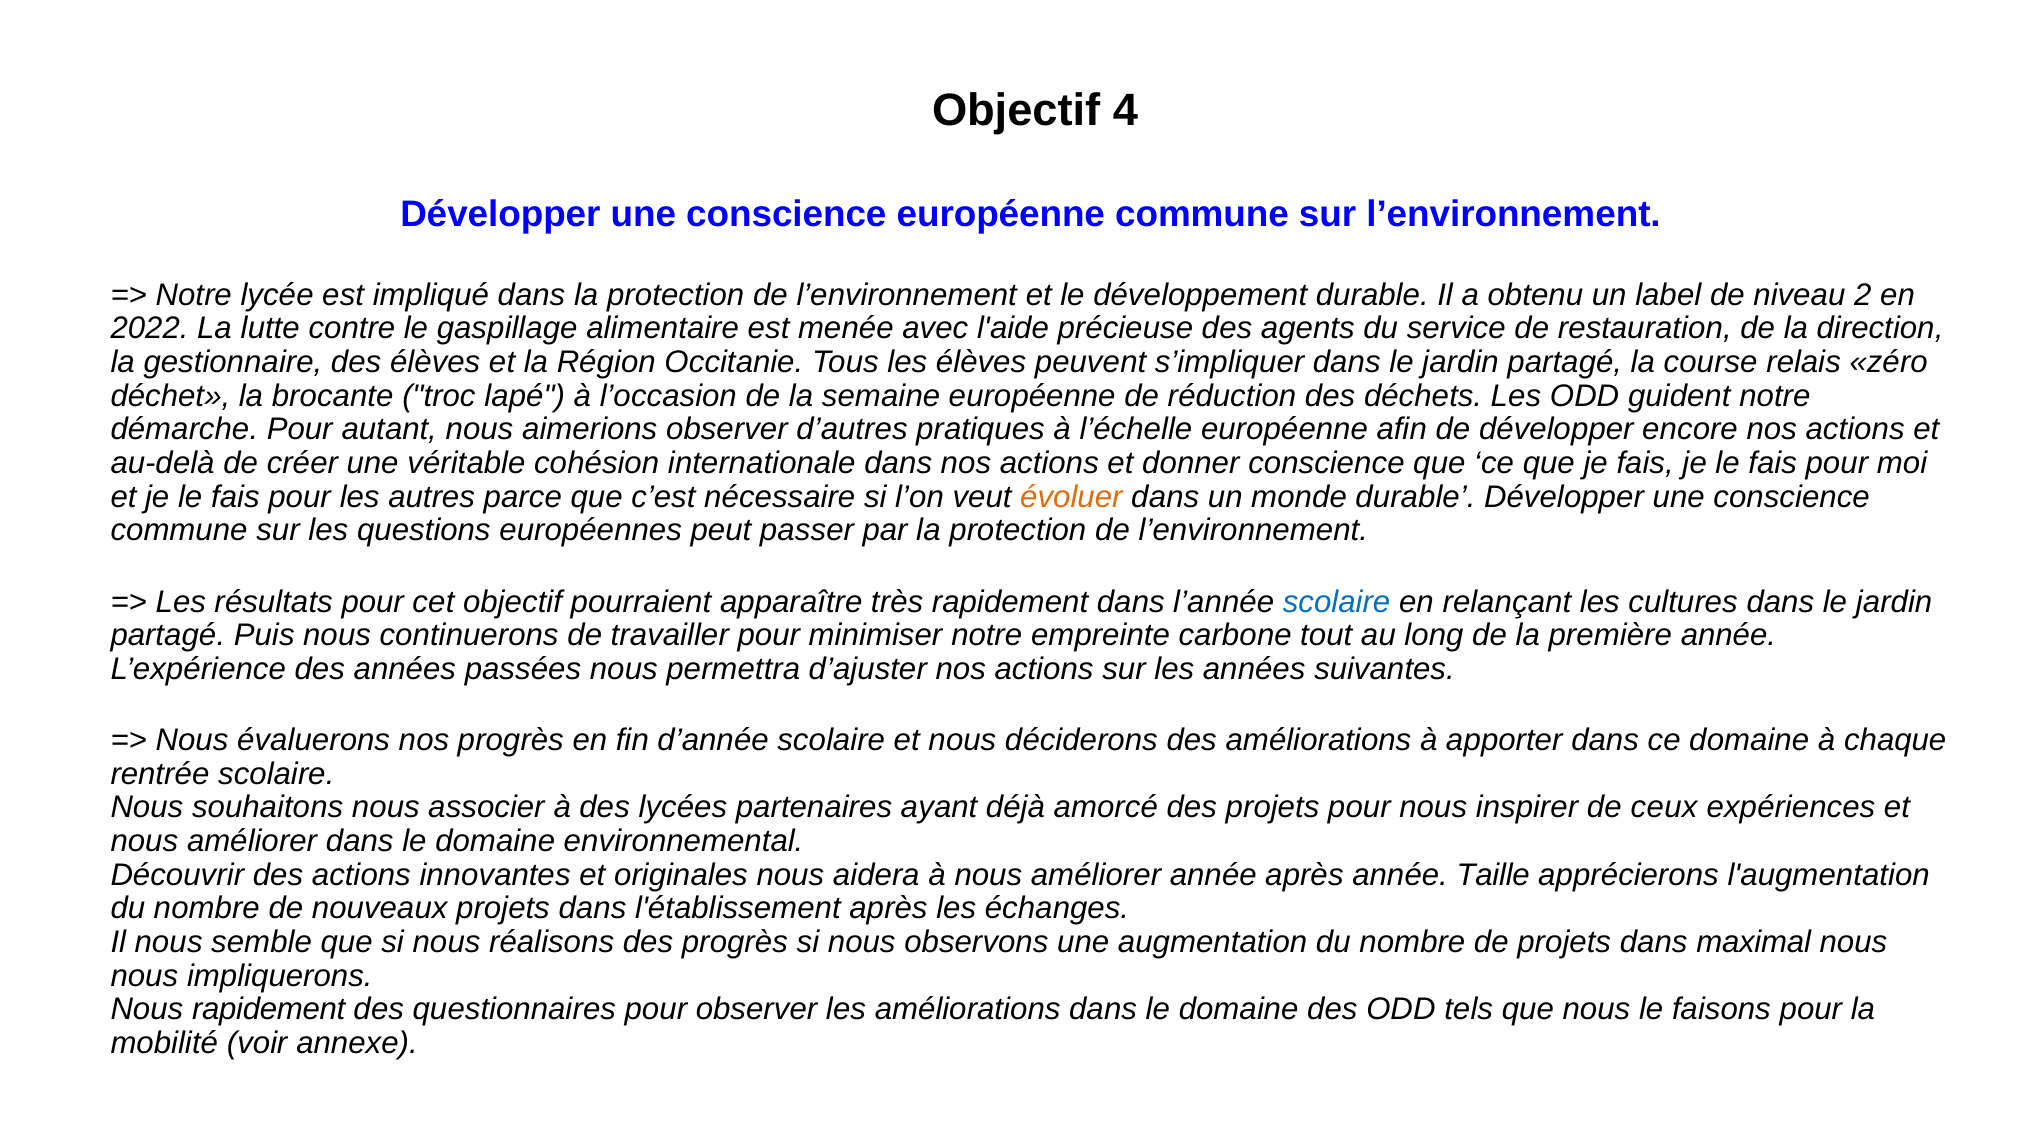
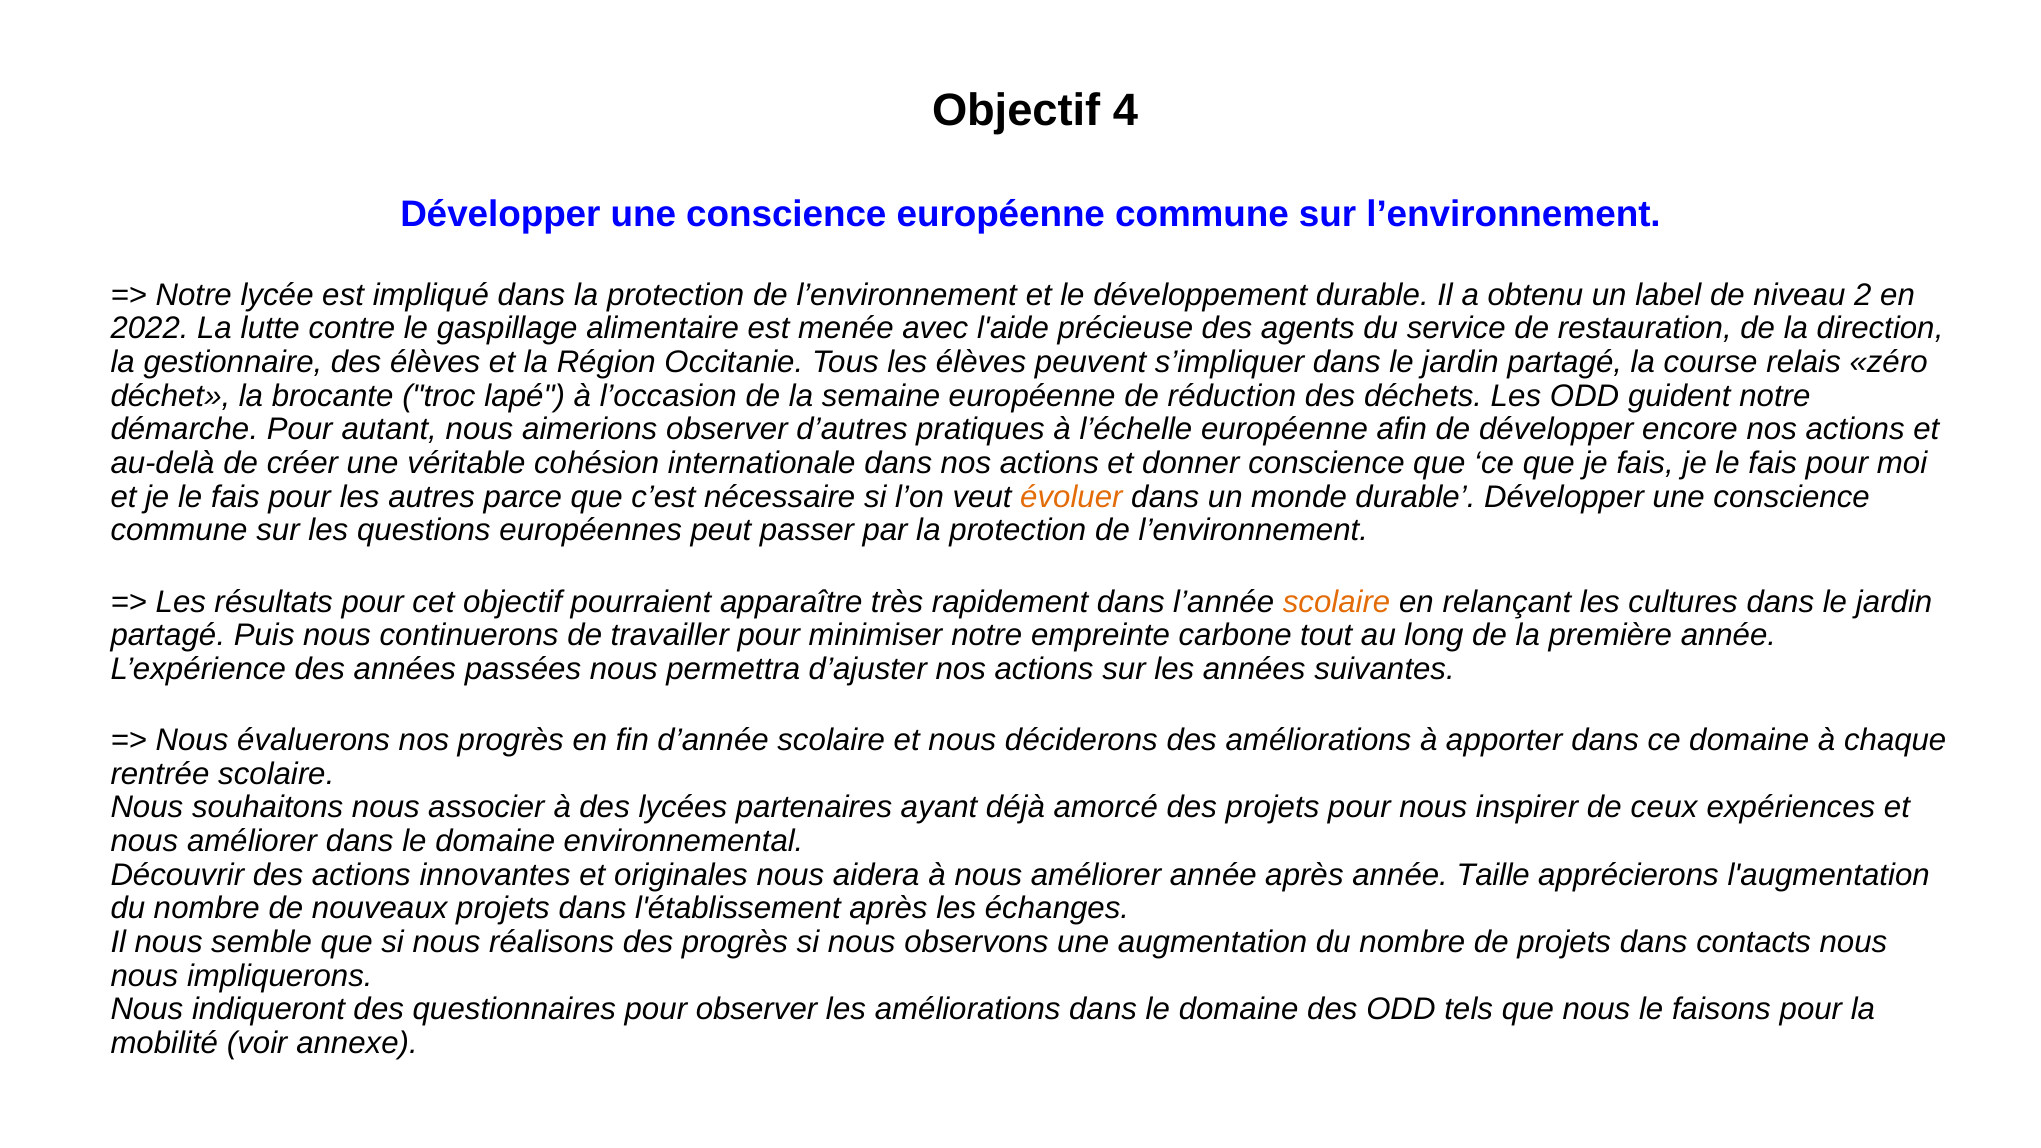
scolaire at (1337, 602) colour: blue -> orange
maximal: maximal -> contacts
Nous rapidement: rapidement -> indiqueront
